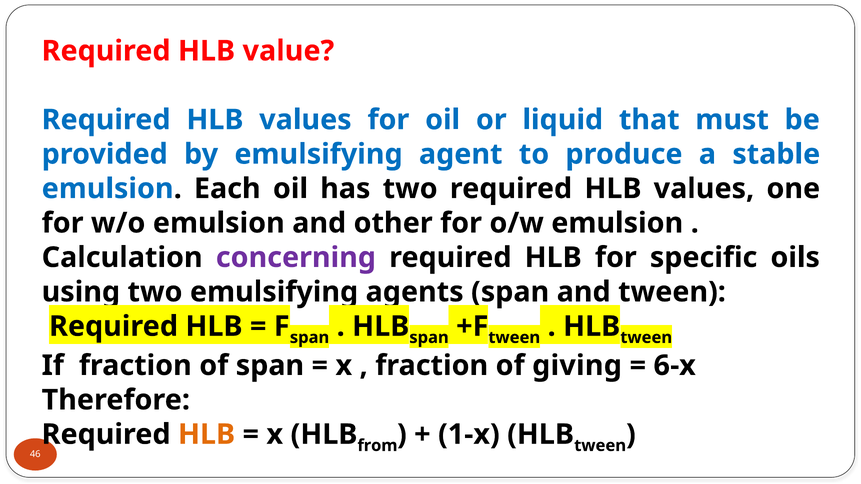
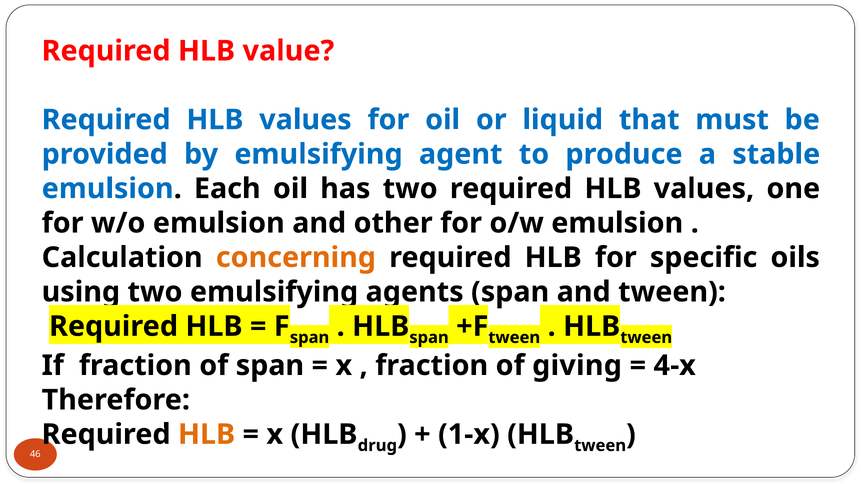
concerning colour: purple -> orange
6-x: 6-x -> 4-x
from: from -> drug
